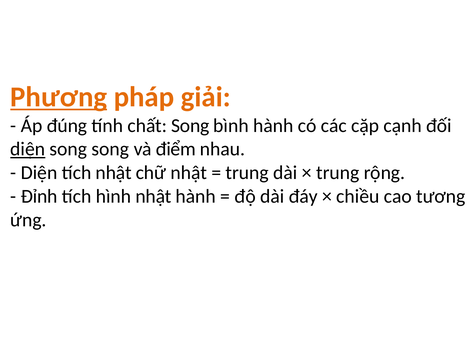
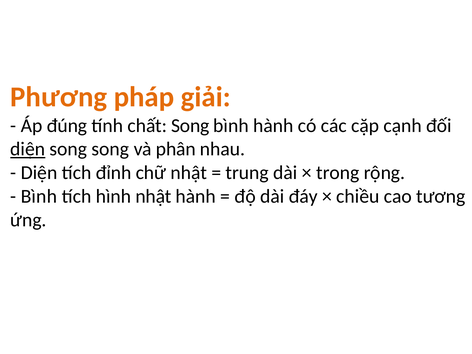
Phương underline: present -> none
điểm: điểm -> phân
tích nhật: nhật -> đỉnh
trung at (338, 173): trung -> trong
Đỉnh at (39, 196): Đỉnh -> Bình
